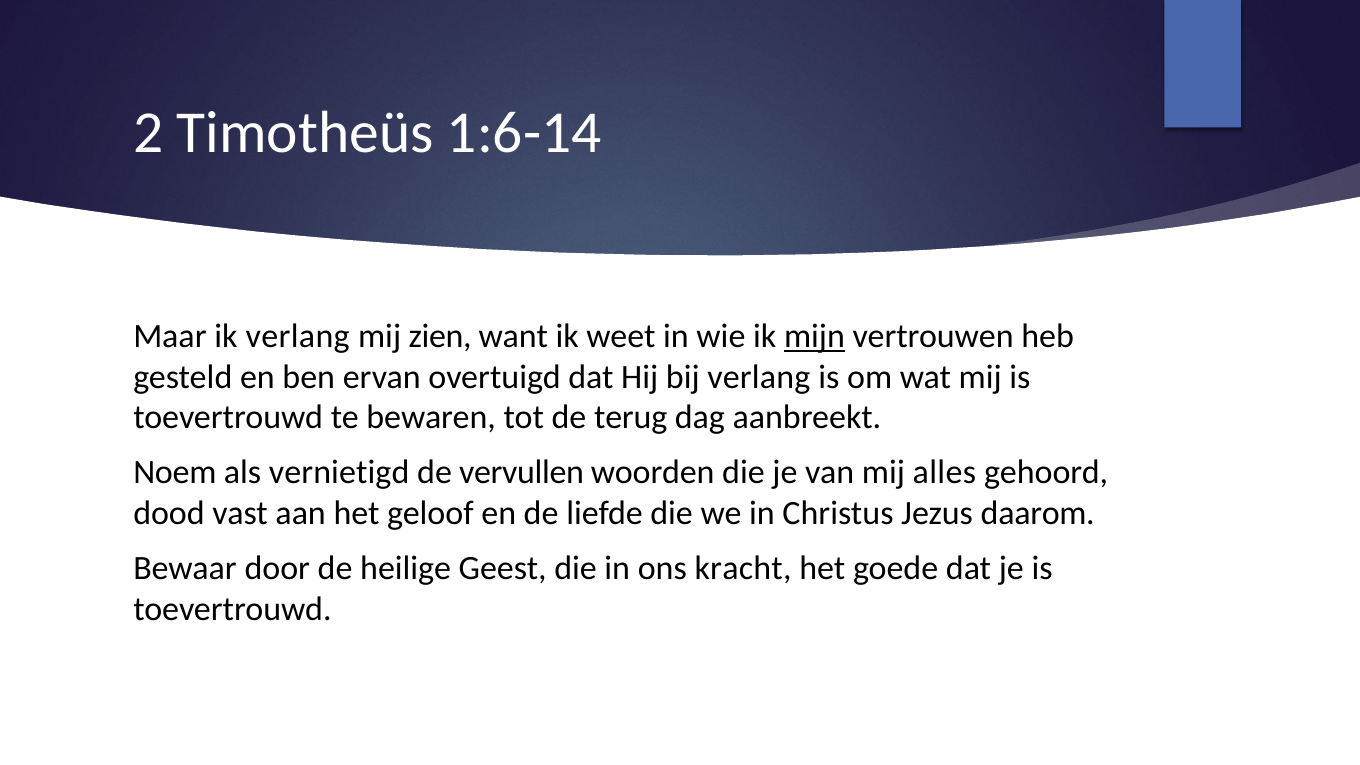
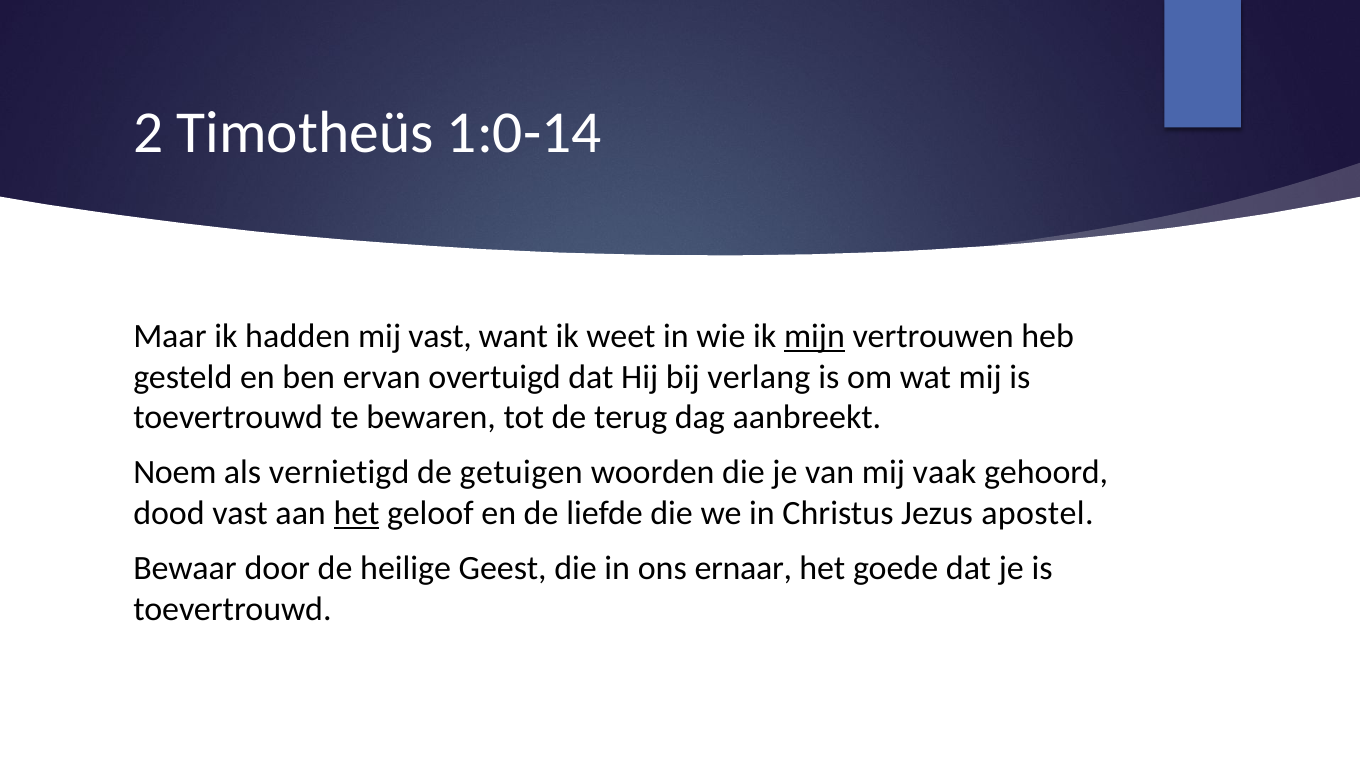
1:6-14: 1:6-14 -> 1:0-14
ik verlang: verlang -> hadden
mij zien: zien -> vast
vervullen: vervullen -> getuigen
alles: alles -> vaak
het at (357, 514) underline: none -> present
daarom: daarom -> apostel
kracht: kracht -> ernaar
